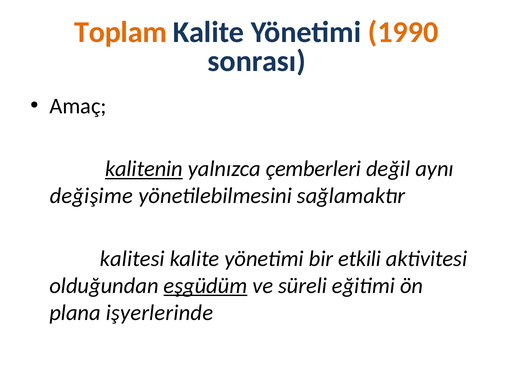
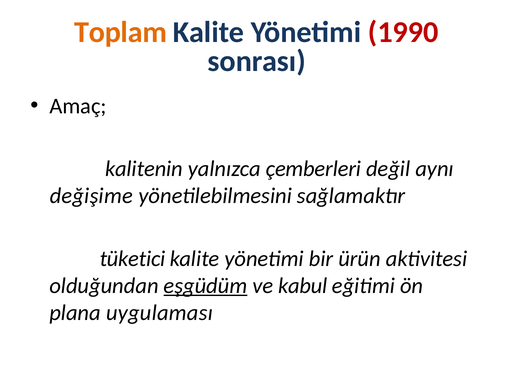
1990 colour: orange -> red
kalitenin underline: present -> none
kalitesi: kalitesi -> tüketici
etkili: etkili -> ürün
süreli: süreli -> kabul
işyerlerinde: işyerlerinde -> uygulaması
